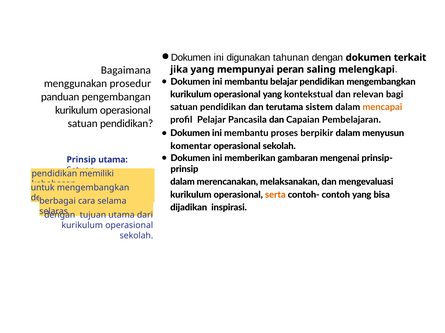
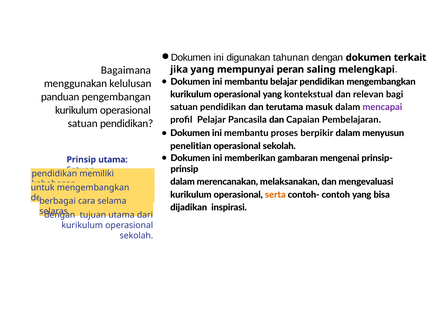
prosedur: prosedur -> kelulusan
sistem: sistem -> masuk
mencapai colour: orange -> purple
komentar: komentar -> penelitian
